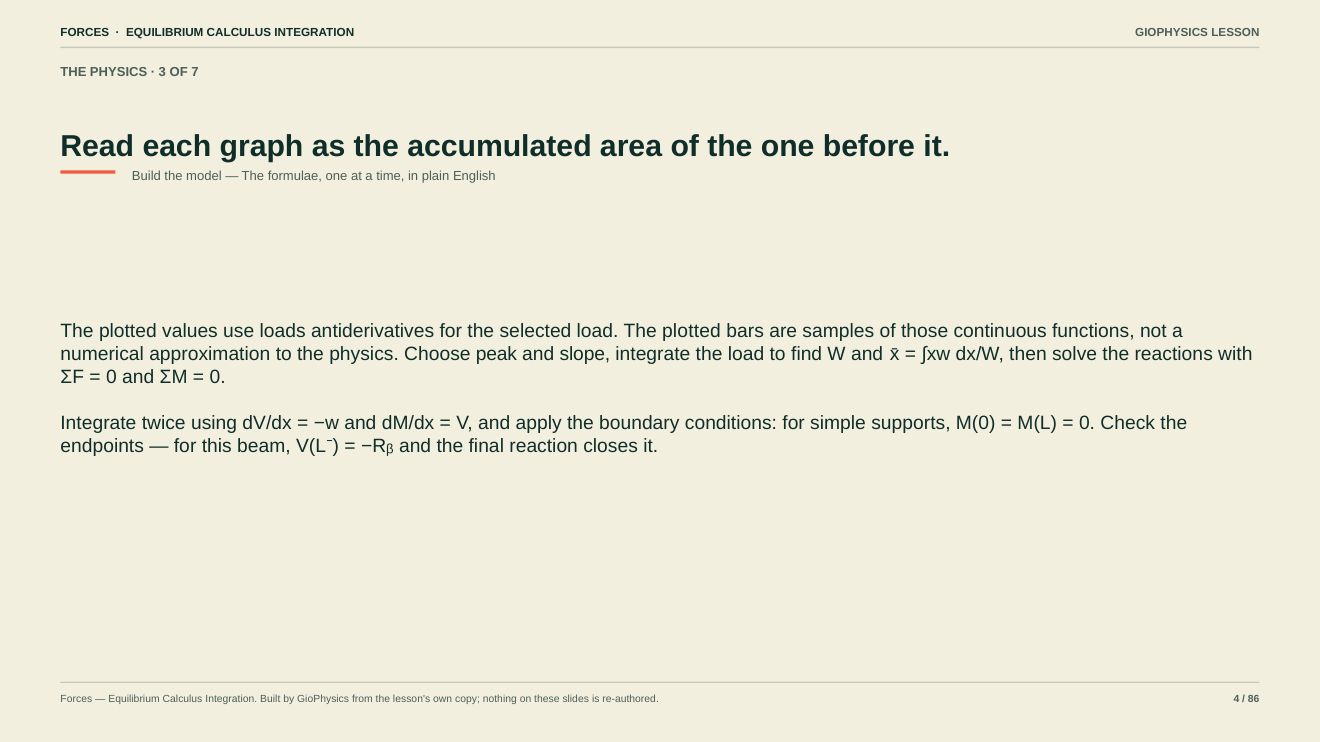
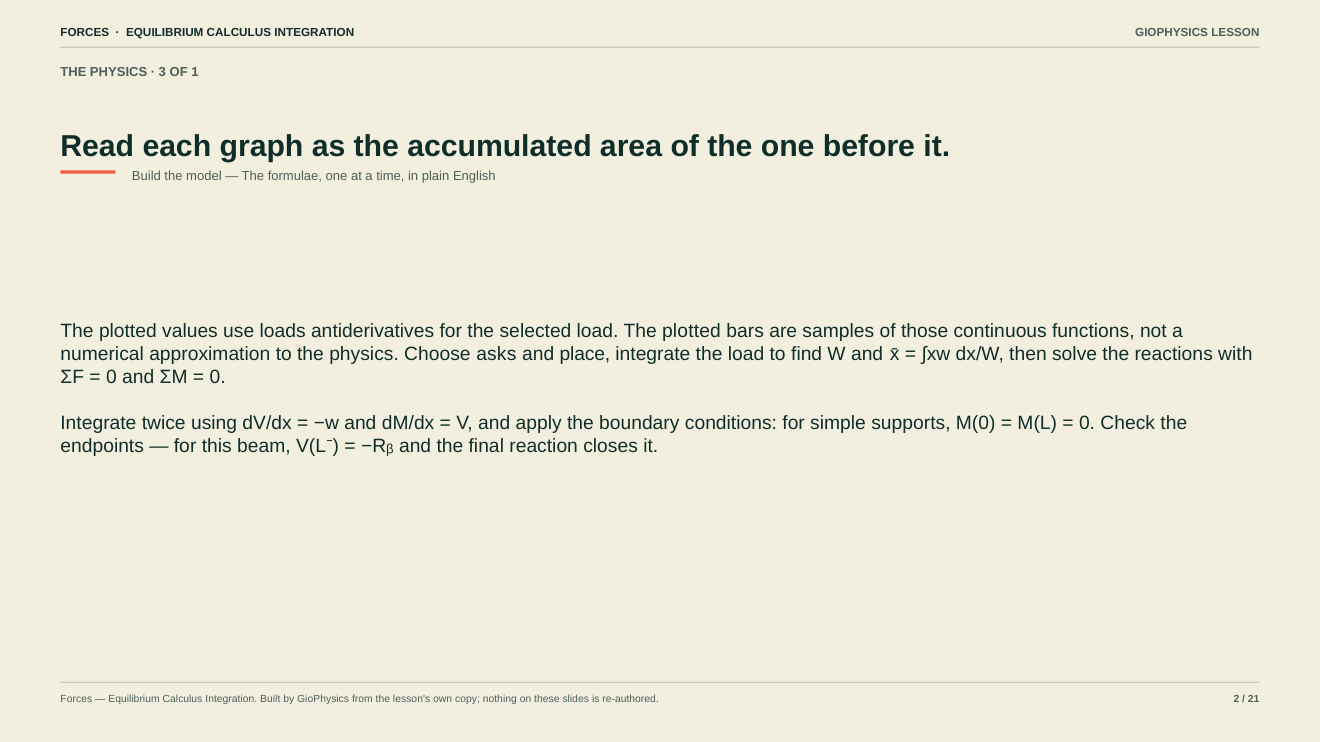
7: 7 -> 1
peak: peak -> asks
slope: slope -> place
4: 4 -> 2
86: 86 -> 21
